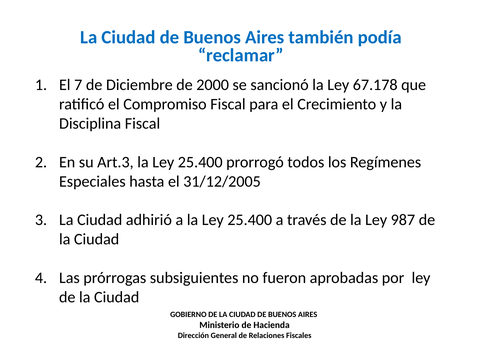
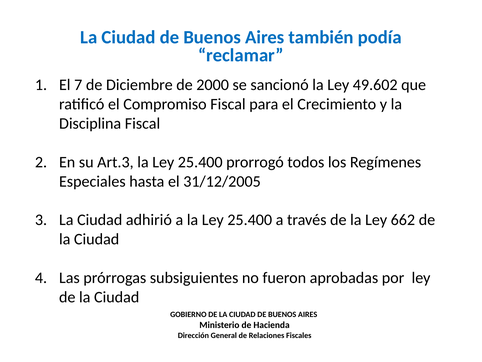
67.178: 67.178 -> 49.602
987: 987 -> 662
